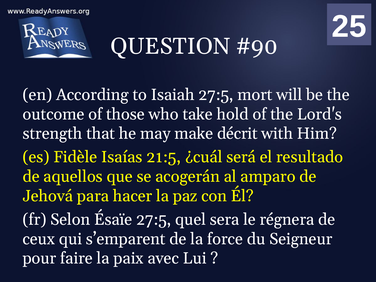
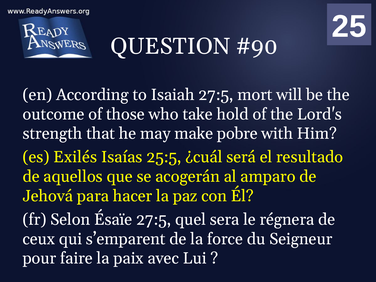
décrit: décrit -> pobre
Fidèle: Fidèle -> Exilés
21:5: 21:5 -> 25:5
